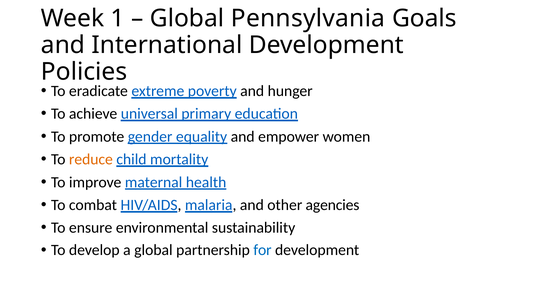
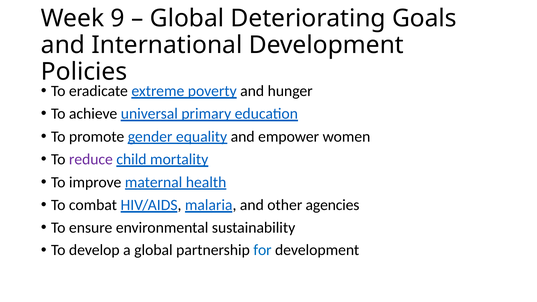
1: 1 -> 9
Pennsylvania: Pennsylvania -> Deteriorating
reduce colour: orange -> purple
